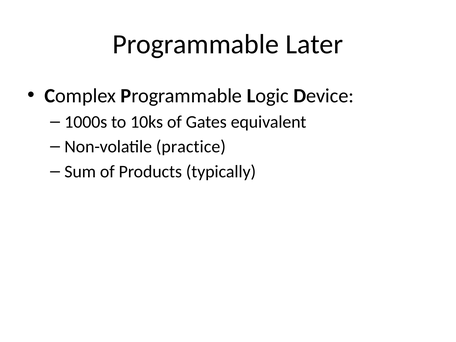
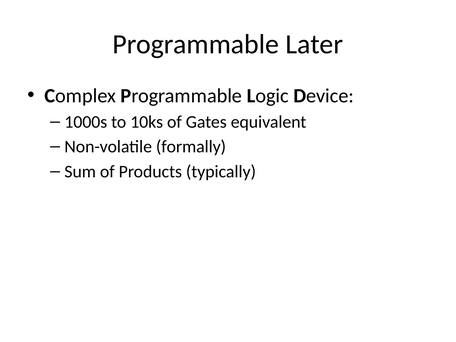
practice: practice -> formally
